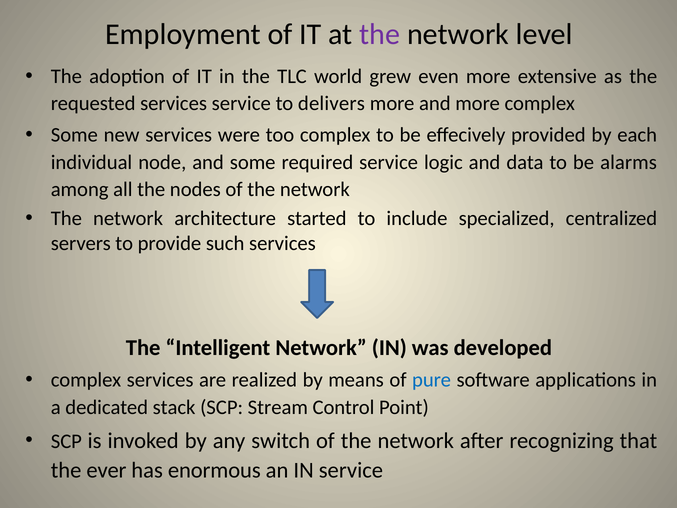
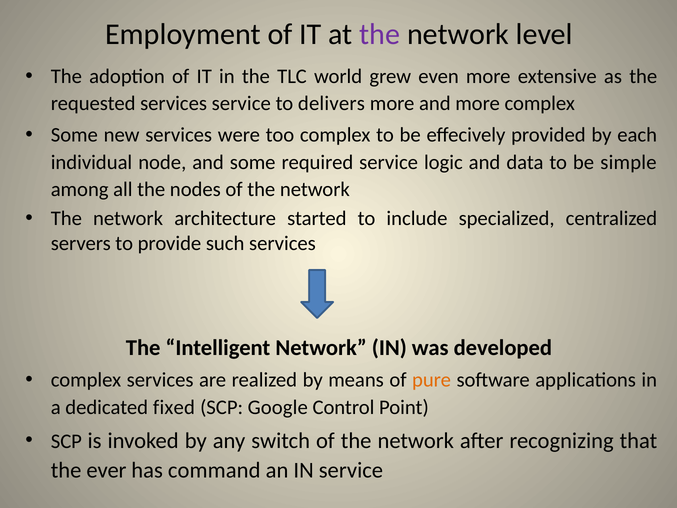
alarms: alarms -> simple
pure colour: blue -> orange
stack: stack -> fixed
Stream: Stream -> Google
enormous: enormous -> command
